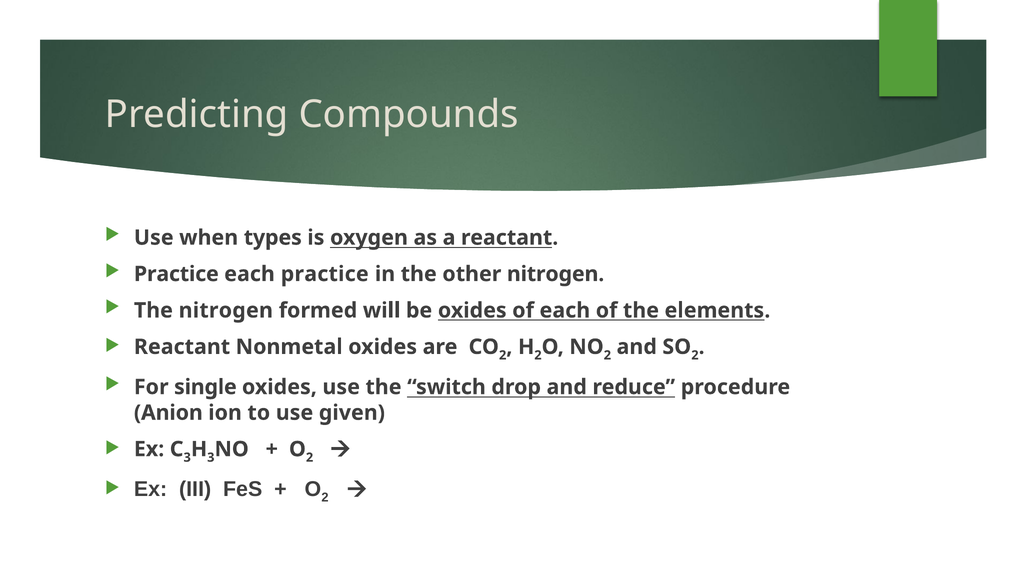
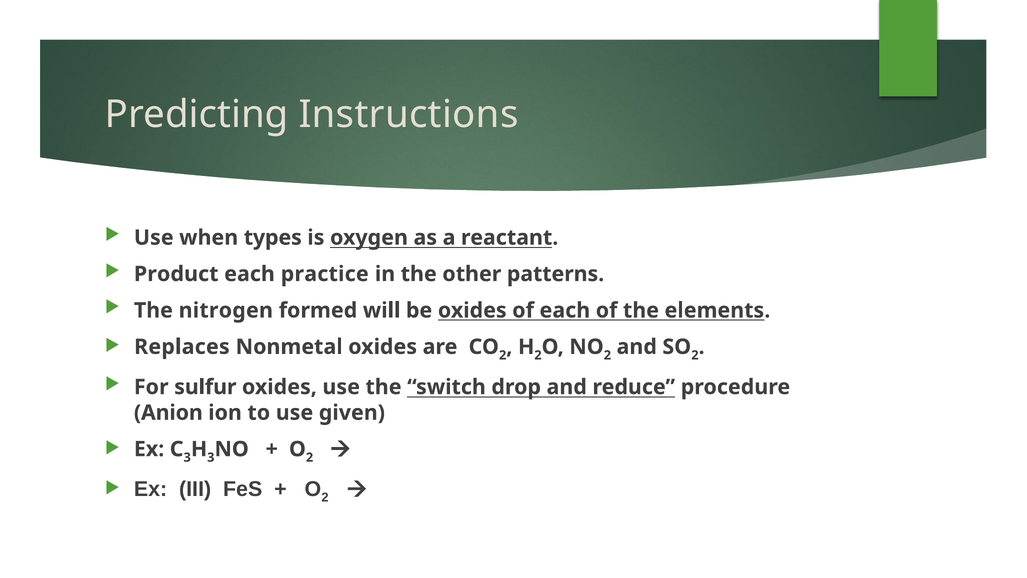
Compounds: Compounds -> Instructions
Practice at (176, 274): Practice -> Product
other nitrogen: nitrogen -> patterns
Reactant at (182, 347): Reactant -> Replaces
single: single -> sulfur
